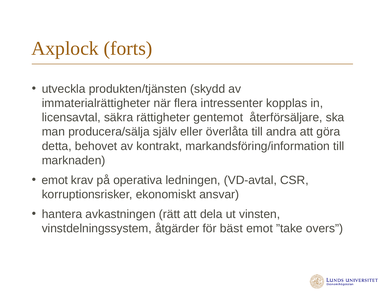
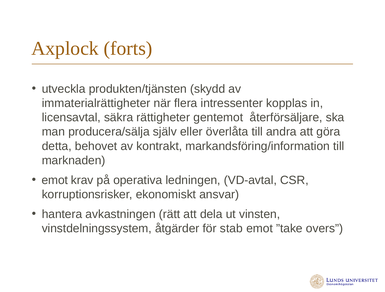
bäst: bäst -> stab
